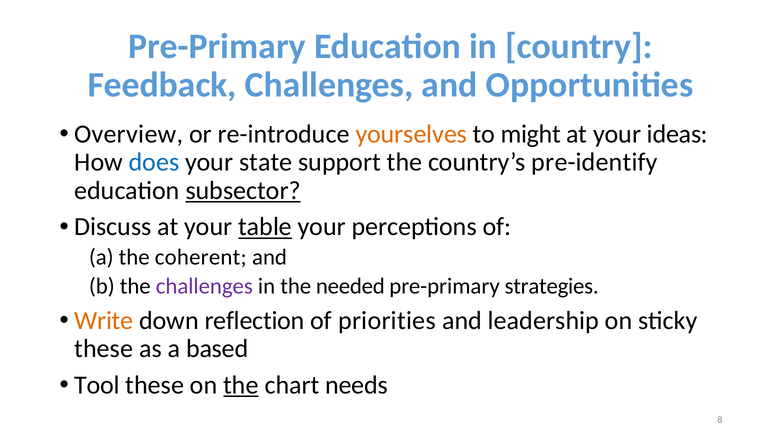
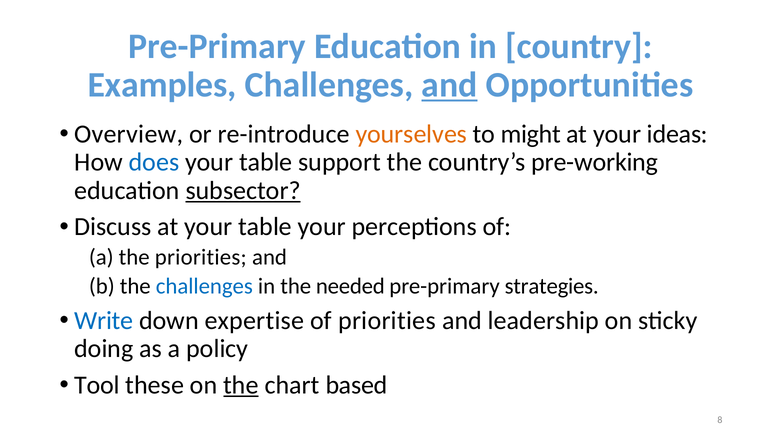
Feedback: Feedback -> Examples
and at (450, 85) underline: none -> present
state at (266, 162): state -> table
pre-identify: pre-identify -> pre-working
table at (265, 227) underline: present -> none
the coherent: coherent -> priorities
challenges at (204, 286) colour: purple -> blue
Write colour: orange -> blue
reflection: reflection -> expertise
these at (104, 349): these -> doing
based: based -> policy
needs: needs -> based
